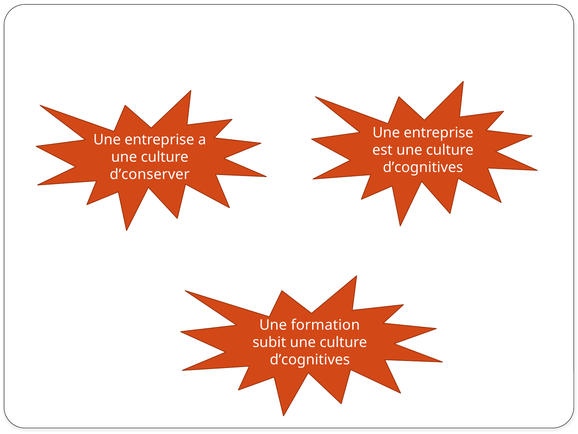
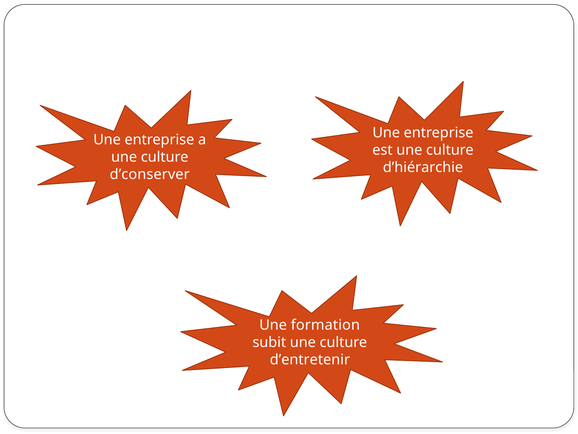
d’cognitives at (423, 167): d’cognitives -> d’hiérarchie
d’cognitives at (310, 359): d’cognitives -> d’entretenir
